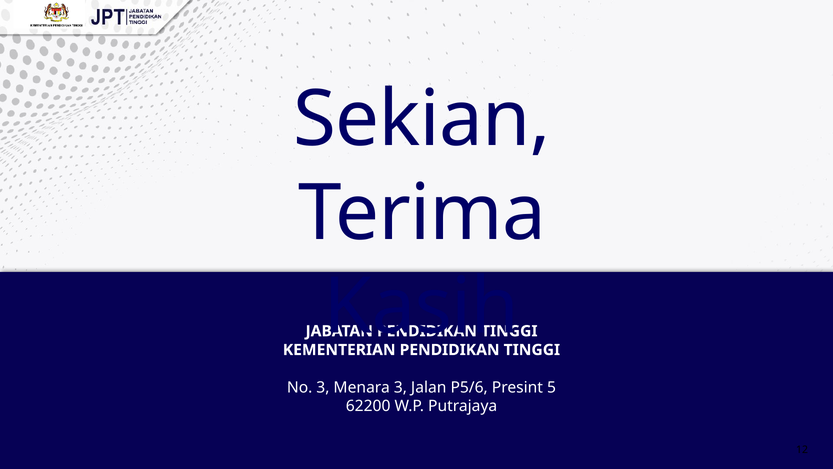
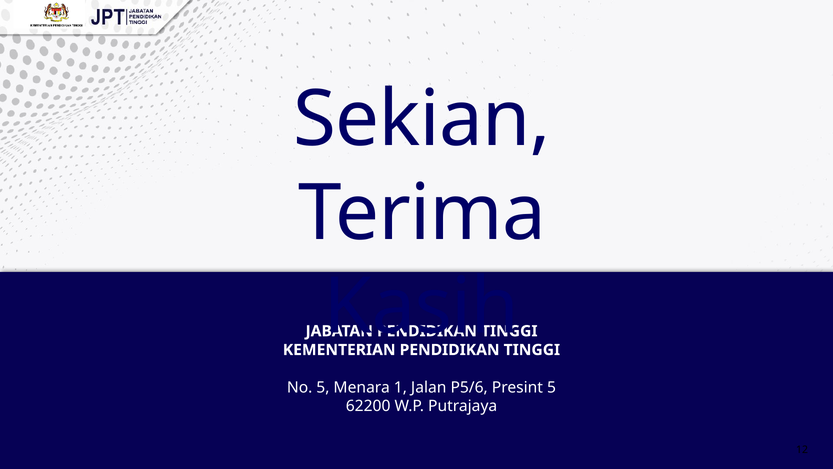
No 3: 3 -> 5
Menara 3: 3 -> 1
